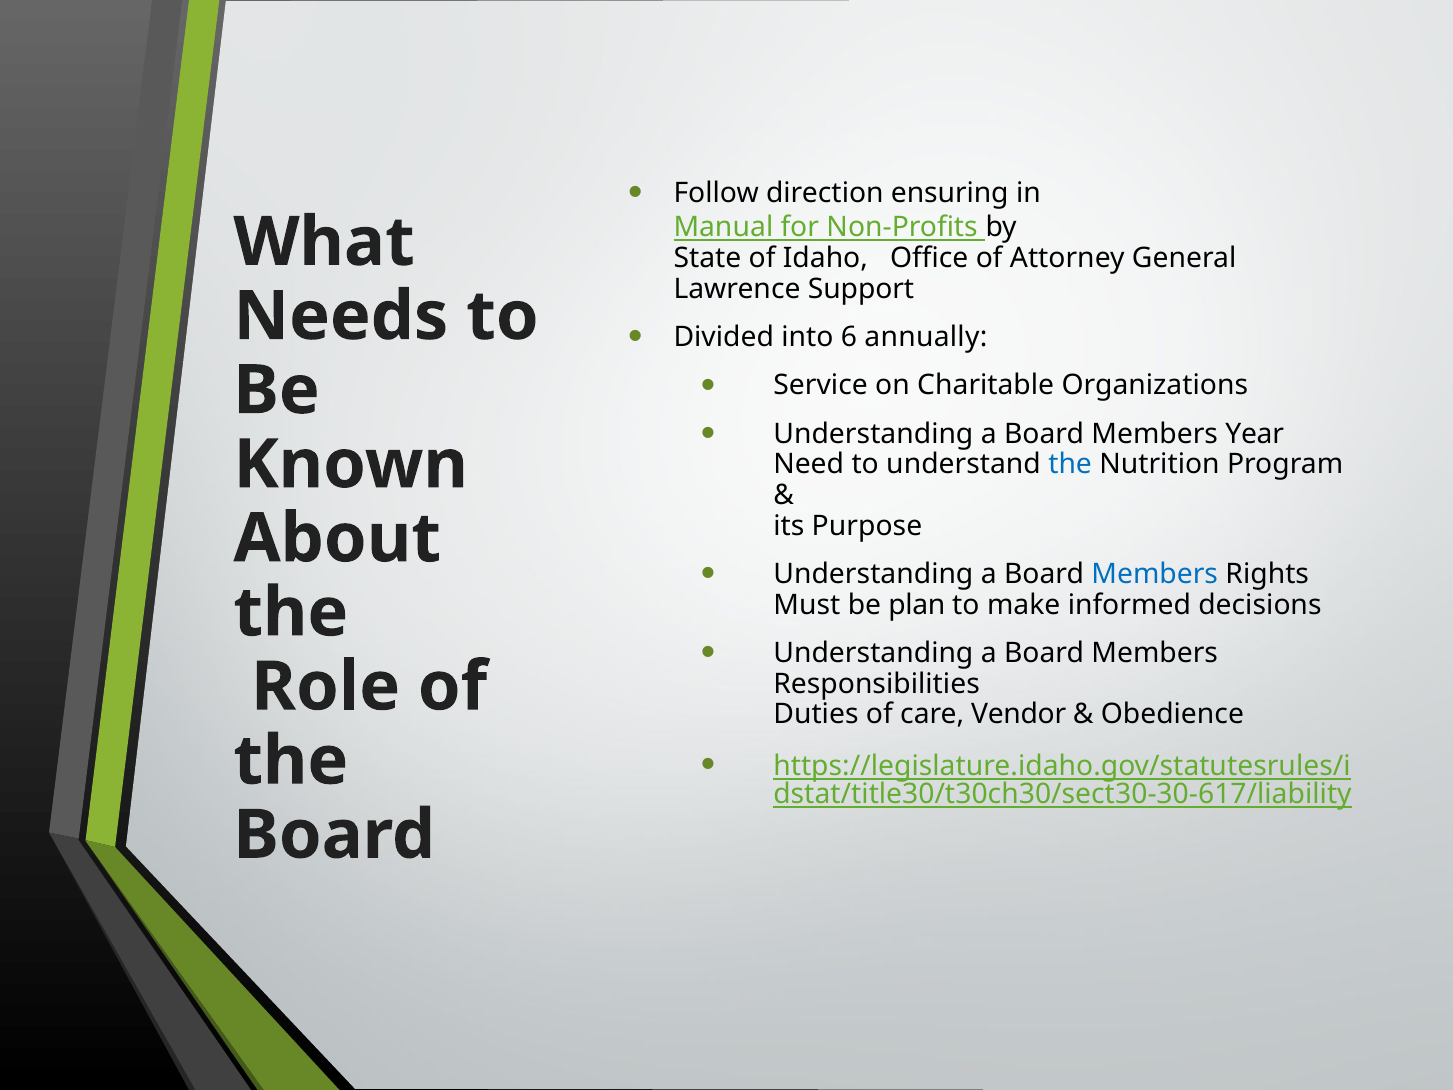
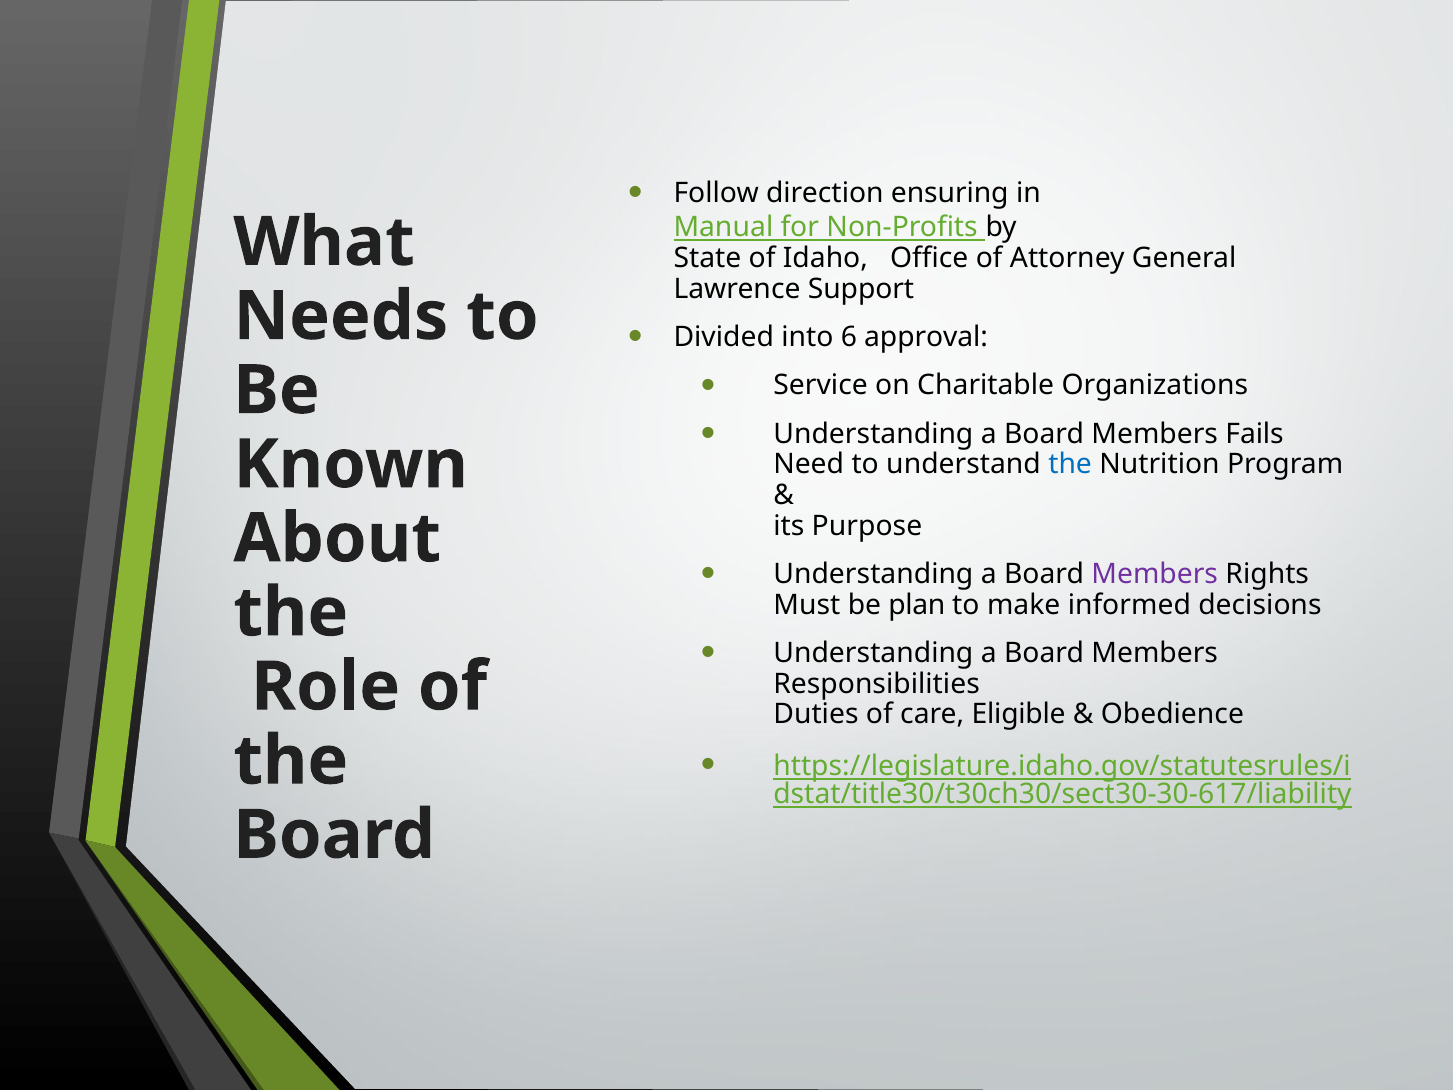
annually: annually -> approval
Year: Year -> Fails
Members at (1155, 574) colour: blue -> purple
Vendor: Vendor -> Eligible
